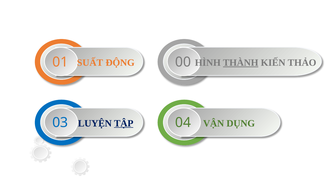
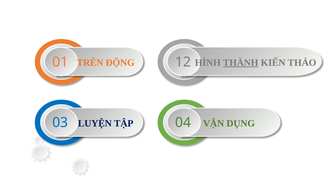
SUẤT: SUẤT -> TRÊN
00: 00 -> 12
TẬP underline: present -> none
